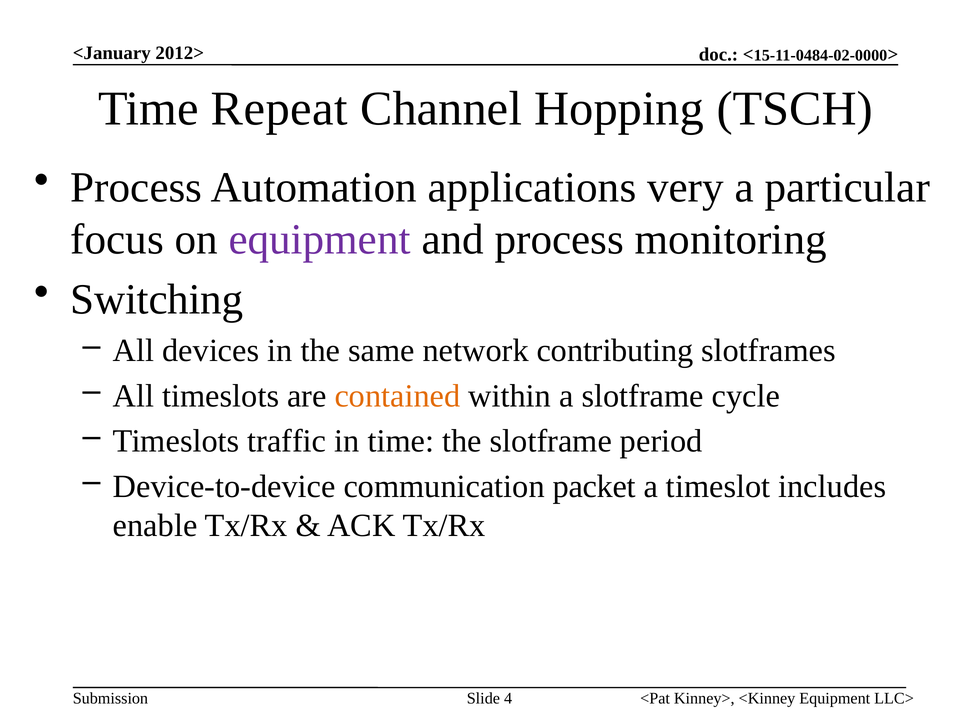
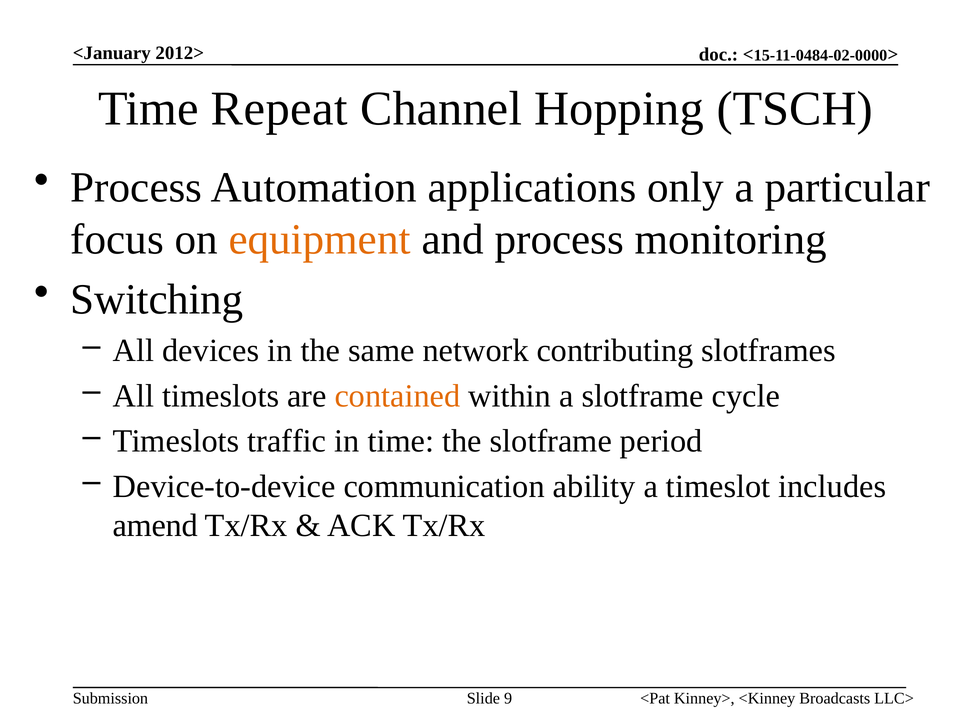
very: very -> only
equipment at (320, 239) colour: purple -> orange
packet: packet -> ability
enable: enable -> amend
<Kinney Equipment: Equipment -> Broadcasts
4: 4 -> 9
